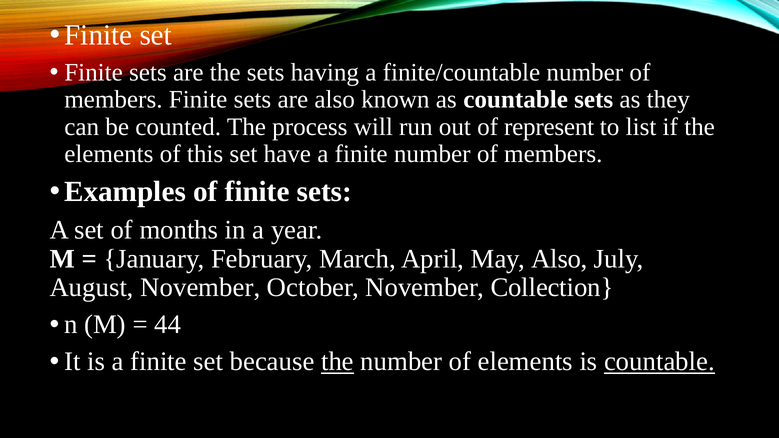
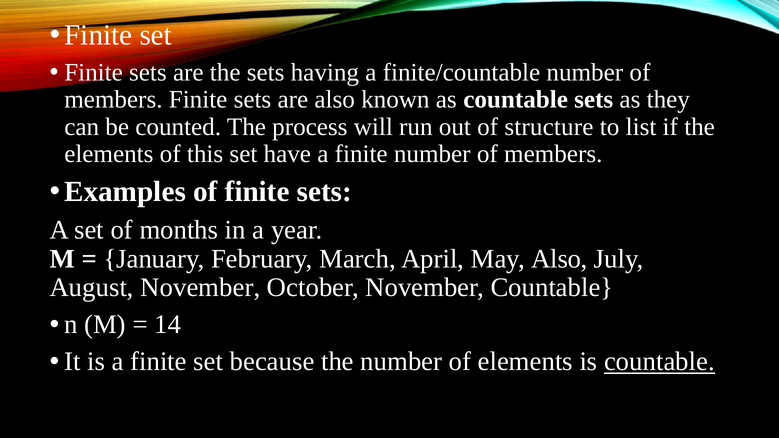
represent: represent -> structure
November Collection: Collection -> Countable
44: 44 -> 14
the at (337, 362) underline: present -> none
